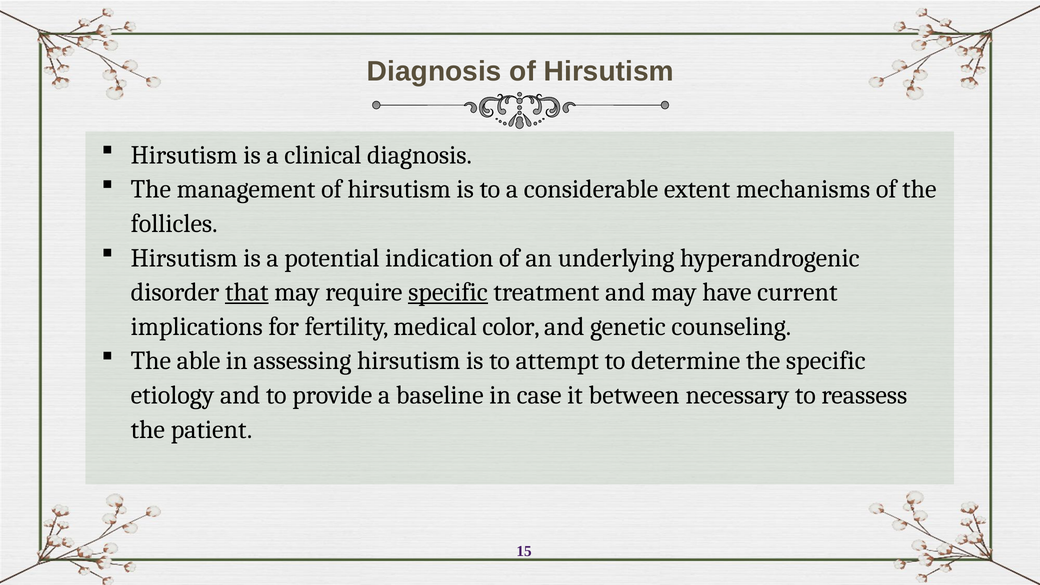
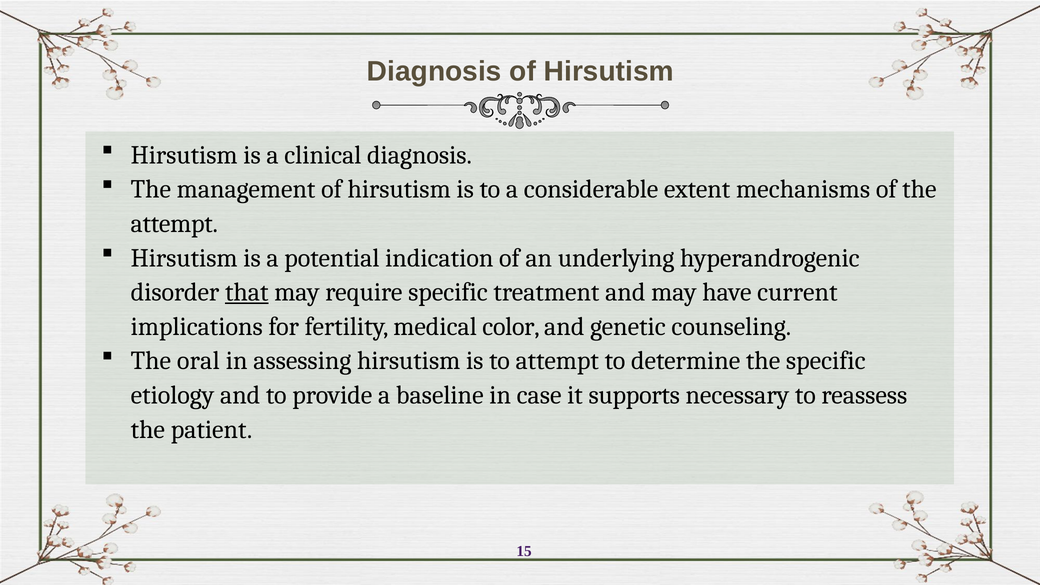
follicles at (174, 224): follicles -> attempt
specific at (448, 292) underline: present -> none
able: able -> oral
between: between -> supports
